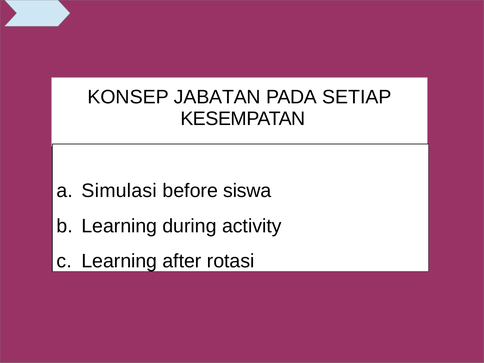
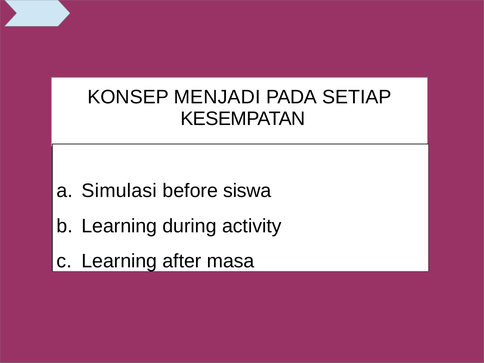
JABATAN: JABATAN -> MENJADI
rotasi: rotasi -> masa
